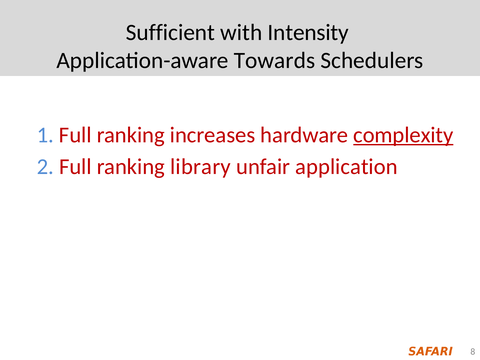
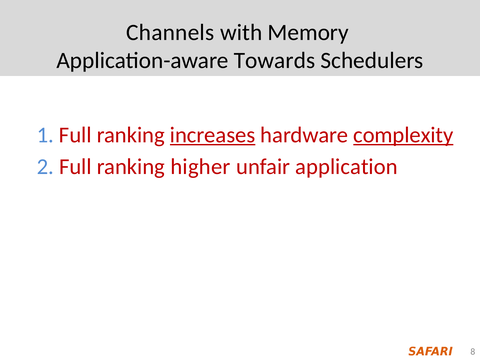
Sufficient: Sufficient -> Channels
Intensity: Intensity -> Memory
increases underline: none -> present
library: library -> higher
